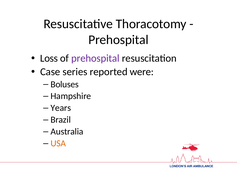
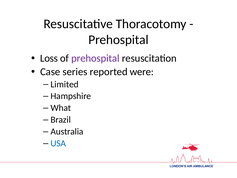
Boluses: Boluses -> Limited
Years: Years -> What
USA colour: orange -> blue
